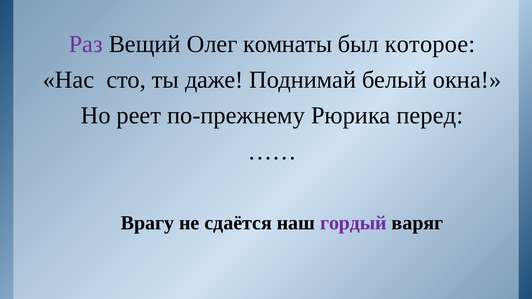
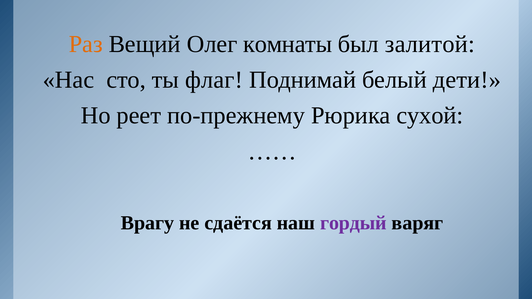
Раз colour: purple -> orange
которое: которое -> залитой
даже: даже -> флаг
окна: окна -> дети
перед: перед -> сухой
